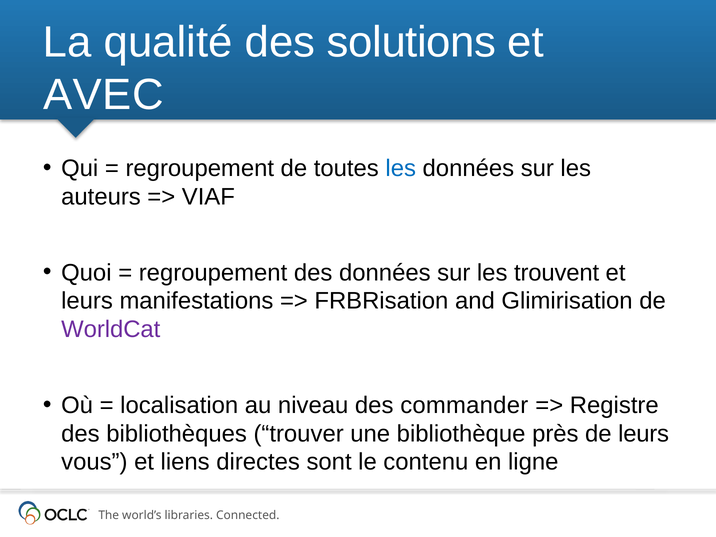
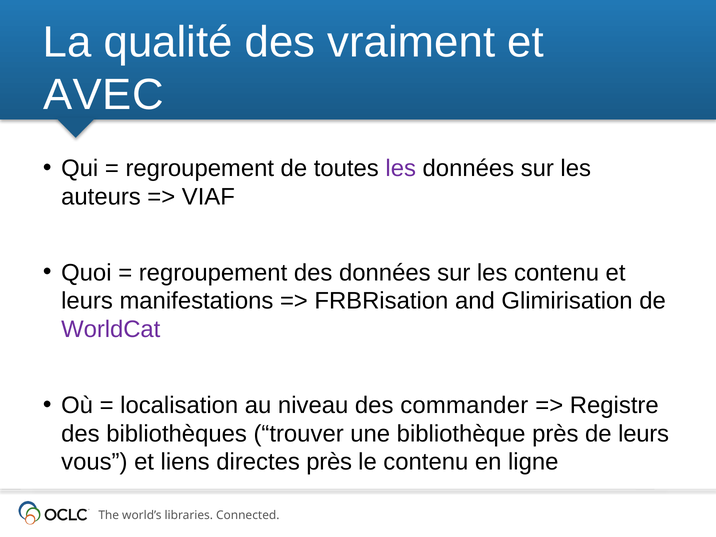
solutions: solutions -> vraiment
les at (401, 168) colour: blue -> purple
les trouvent: trouvent -> contenu
directes sont: sont -> près
